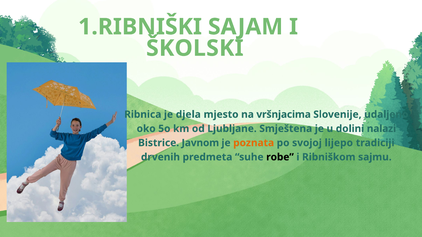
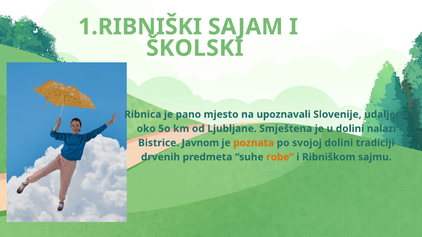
djela: djela -> pano
vršnjacima: vršnjacima -> upoznavali
svojoj lijepo: lijepo -> dolini
robe colour: black -> orange
